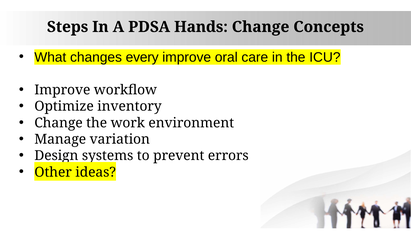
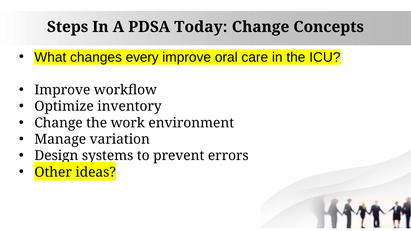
Hands: Hands -> Today
